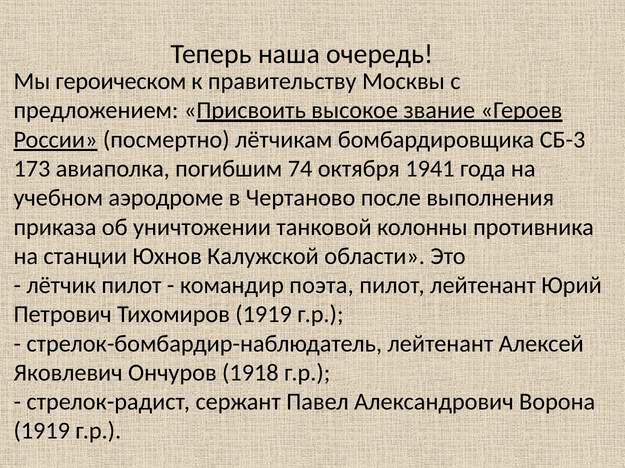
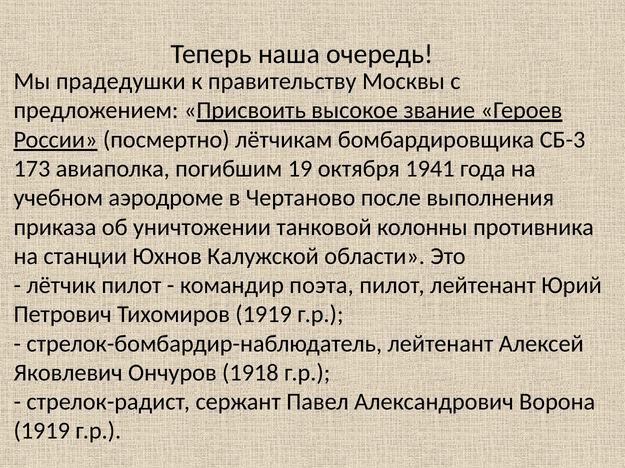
героическом: героическом -> прадедушки
74: 74 -> 19
